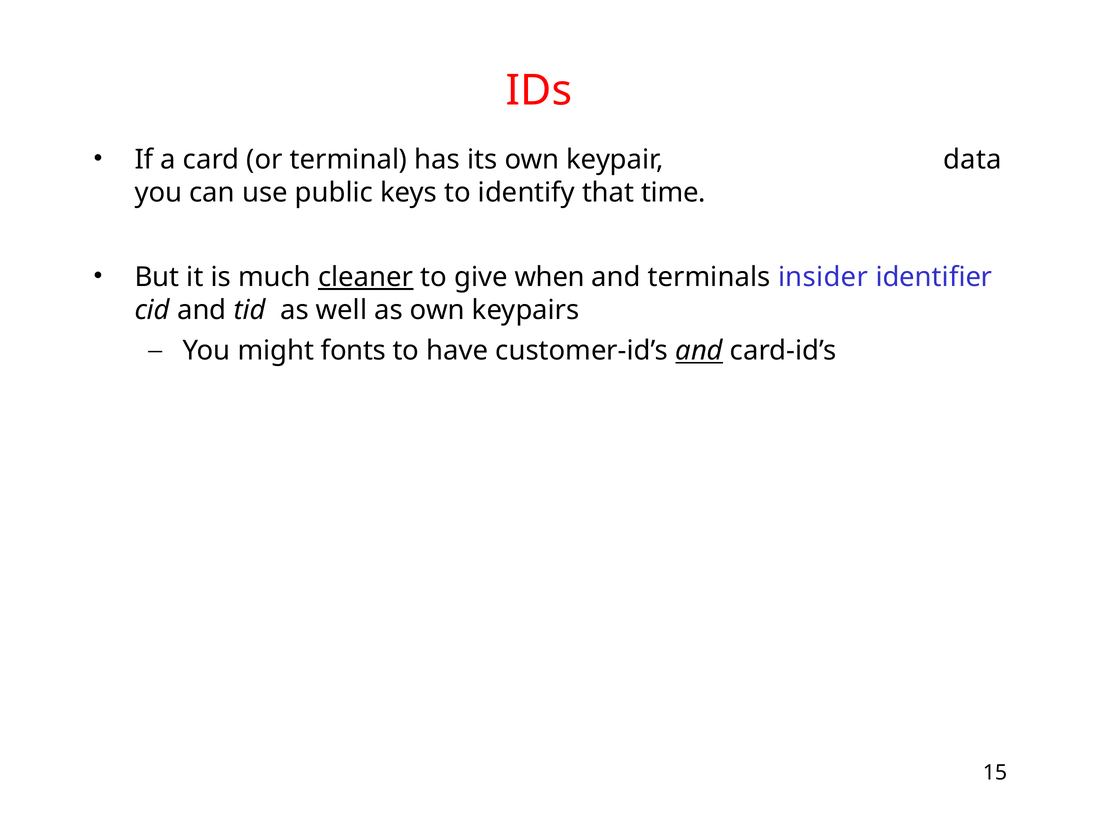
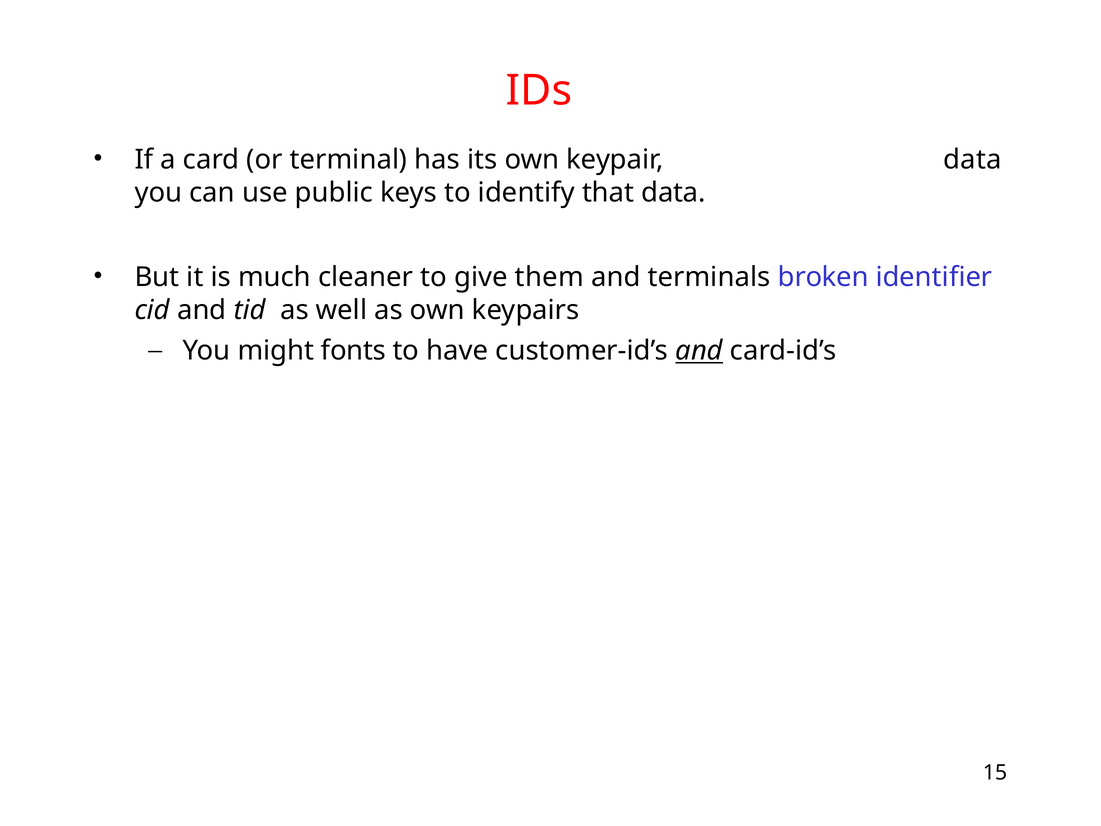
that time: time -> data
cleaner underline: present -> none
when: when -> them
insider: insider -> broken
